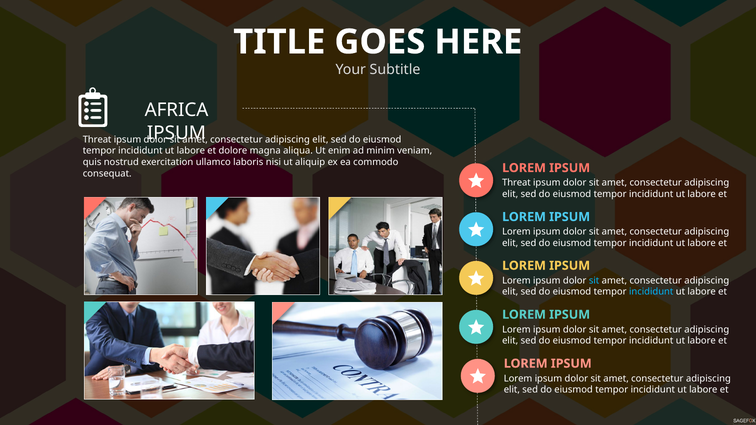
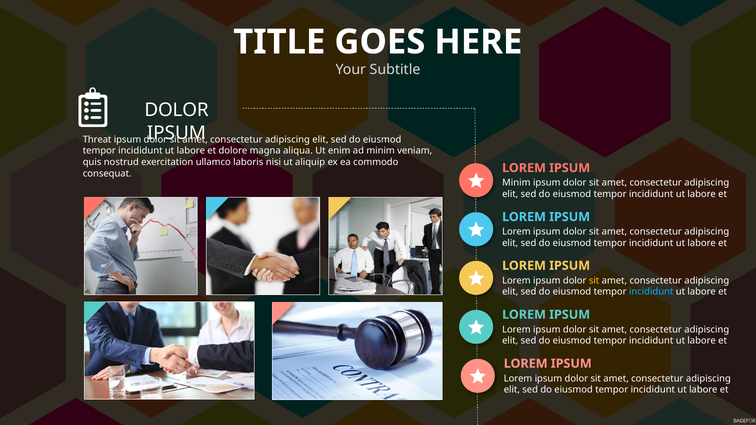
AFRICA at (176, 110): AFRICA -> DOLOR
Threat at (516, 183): Threat -> Minim
sit at (594, 281) colour: light blue -> yellow
